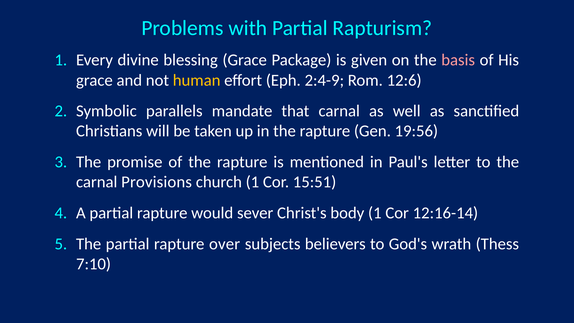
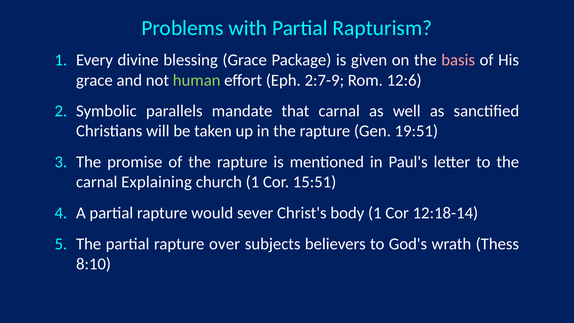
human colour: yellow -> light green
2:4-9: 2:4-9 -> 2:7-9
19:56: 19:56 -> 19:51
Provisions: Provisions -> Explaining
12:16-14: 12:16-14 -> 12:18-14
7:10: 7:10 -> 8:10
